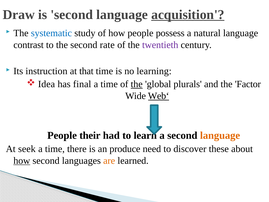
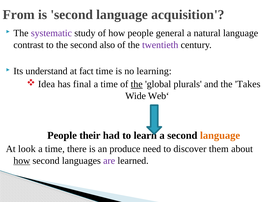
Draw: Draw -> From
acquisition underline: present -> none
systematic colour: blue -> purple
possess: possess -> general
rate: rate -> also
instruction: instruction -> understand
that: that -> fact
Factor: Factor -> Takes
Web‘ underline: present -> none
seek: seek -> look
these: these -> them
are colour: orange -> purple
